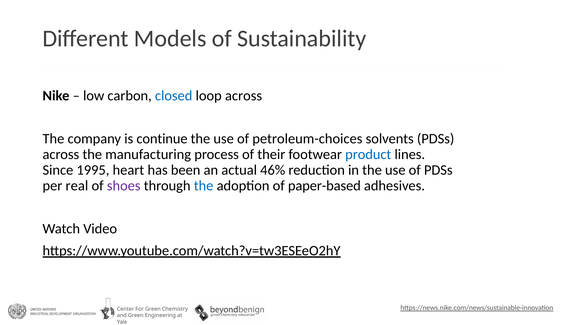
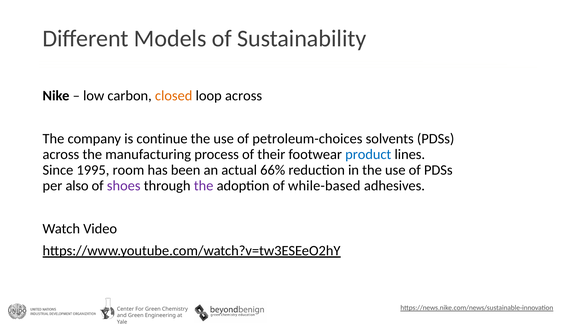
closed colour: blue -> orange
heart: heart -> room
46%: 46% -> 66%
real: real -> also
the at (204, 185) colour: blue -> purple
paper-based: paper-based -> while-based
